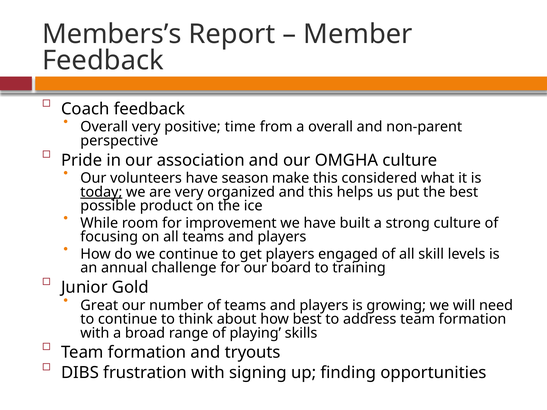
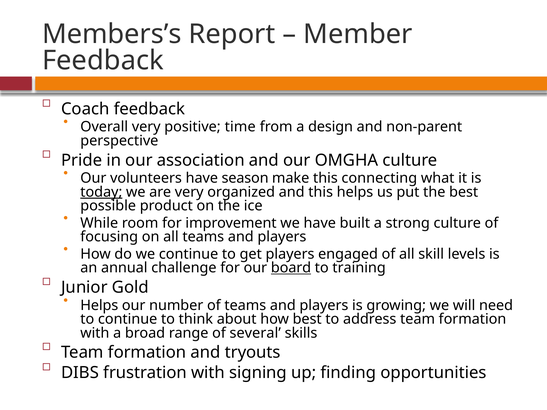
a overall: overall -> design
considered: considered -> connecting
board underline: none -> present
Great at (99, 305): Great -> Helps
playing: playing -> several
